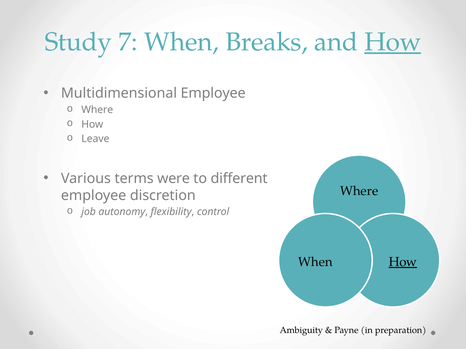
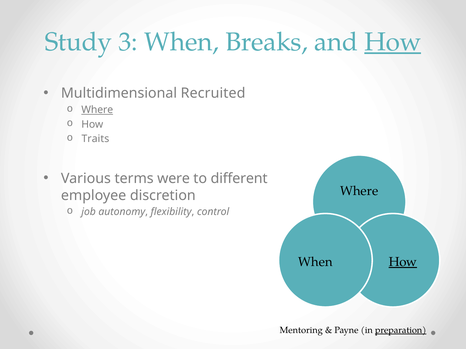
7: 7 -> 3
Multidimensional Employee: Employee -> Recruited
Where at (97, 110) underline: none -> present
Leave: Leave -> Traits
Ambiguity: Ambiguity -> Mentoring
preparation underline: none -> present
